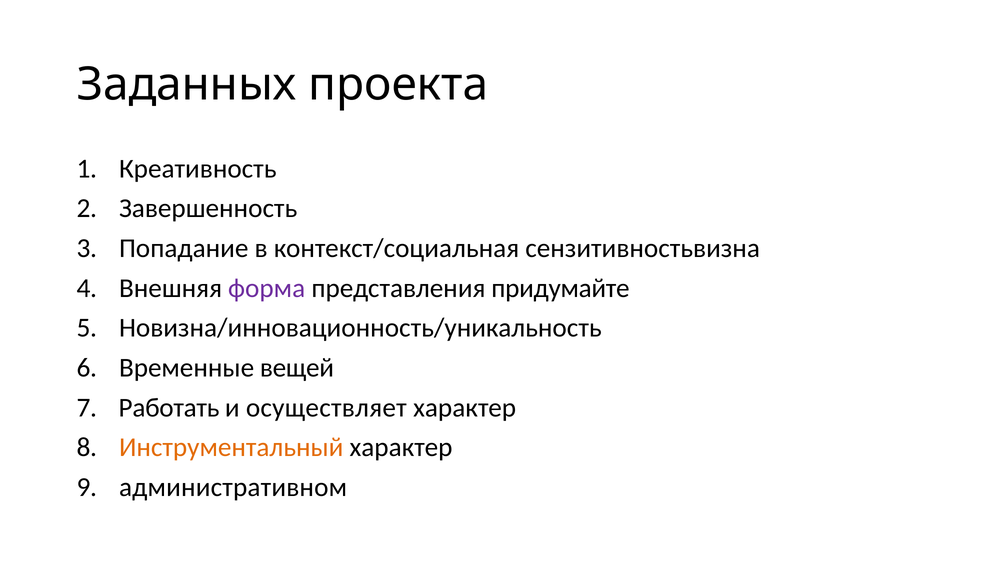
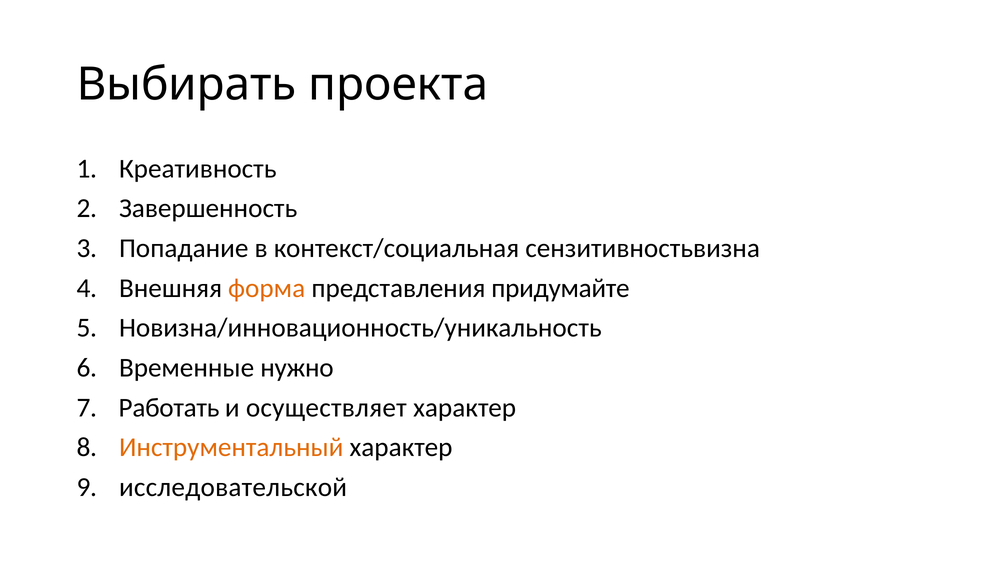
Заданных: Заданных -> Выбирать
форма colour: purple -> orange
вещей: вещей -> нужно
административном: административном -> исследовательской
